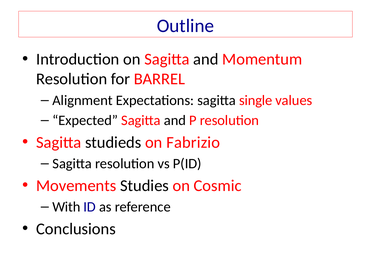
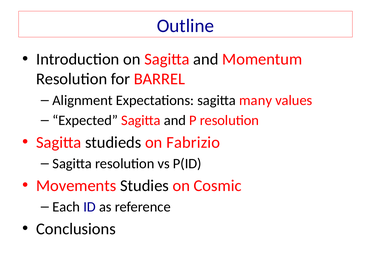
single: single -> many
With: With -> Each
